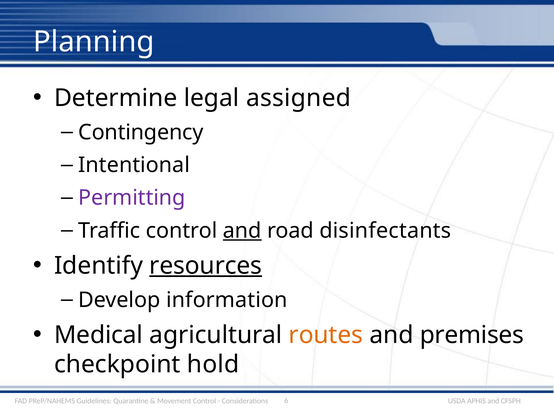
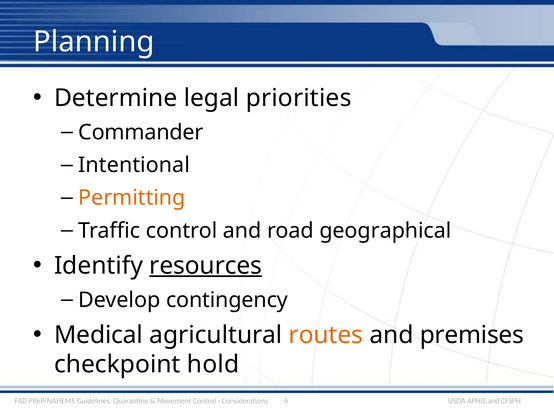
assigned: assigned -> priorities
Contingency: Contingency -> Commander
Permitting colour: purple -> orange
and at (242, 230) underline: present -> none
disinfectants: disinfectants -> geographical
information: information -> contingency
